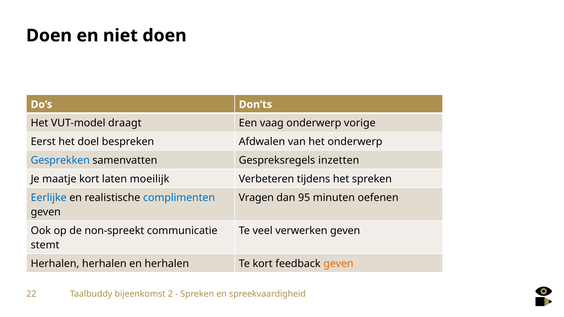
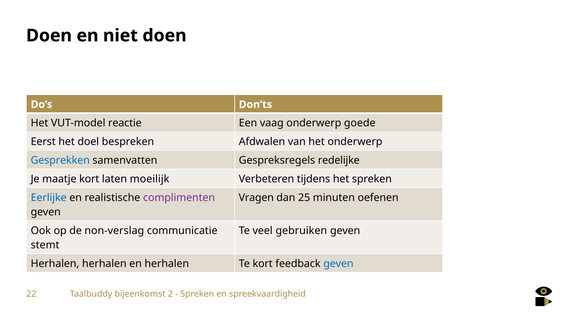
draagt: draagt -> reactie
vorige: vorige -> goede
inzetten: inzetten -> redelijke
complimenten colour: blue -> purple
95: 95 -> 25
non-spreekt: non-spreekt -> non-verslag
verwerken: verwerken -> gebruiken
geven at (338, 264) colour: orange -> blue
